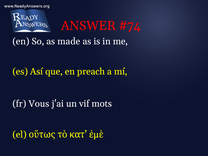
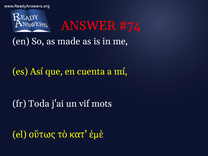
preach: preach -> cuenta
Vous: Vous -> Toda
